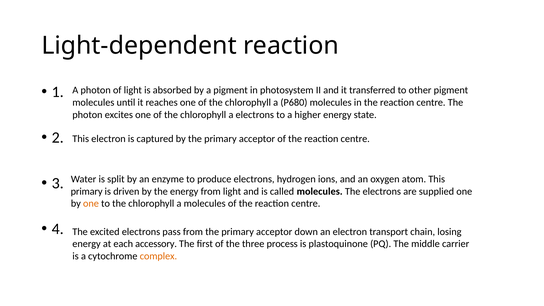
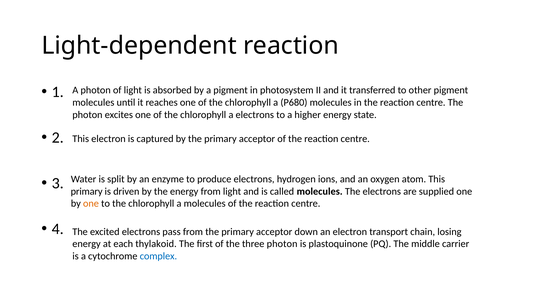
accessory: accessory -> thylakoid
three process: process -> photon
complex colour: orange -> blue
